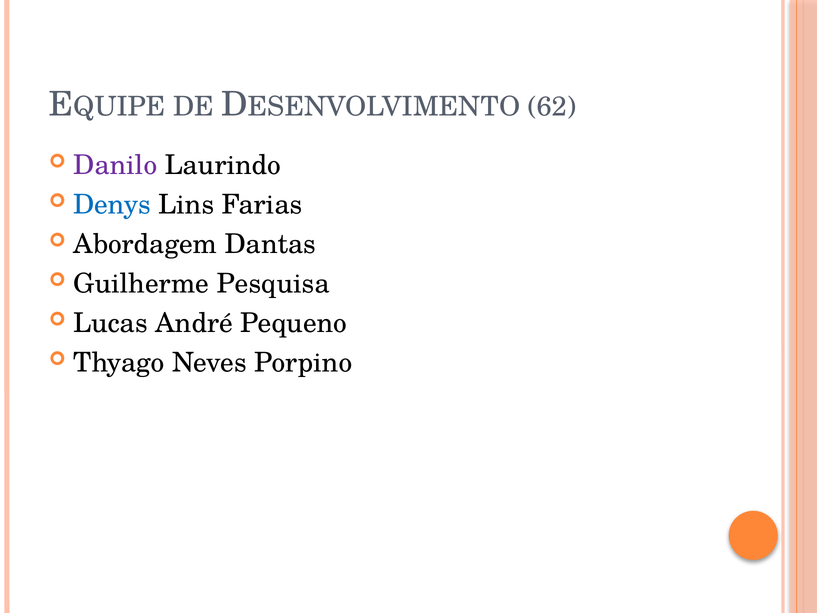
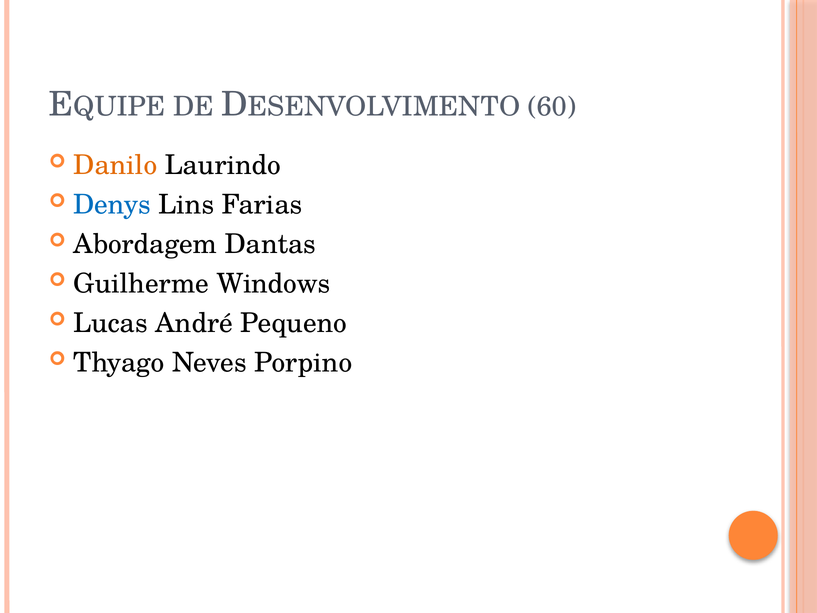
62: 62 -> 60
Danilo colour: purple -> orange
Pesquisa: Pesquisa -> Windows
